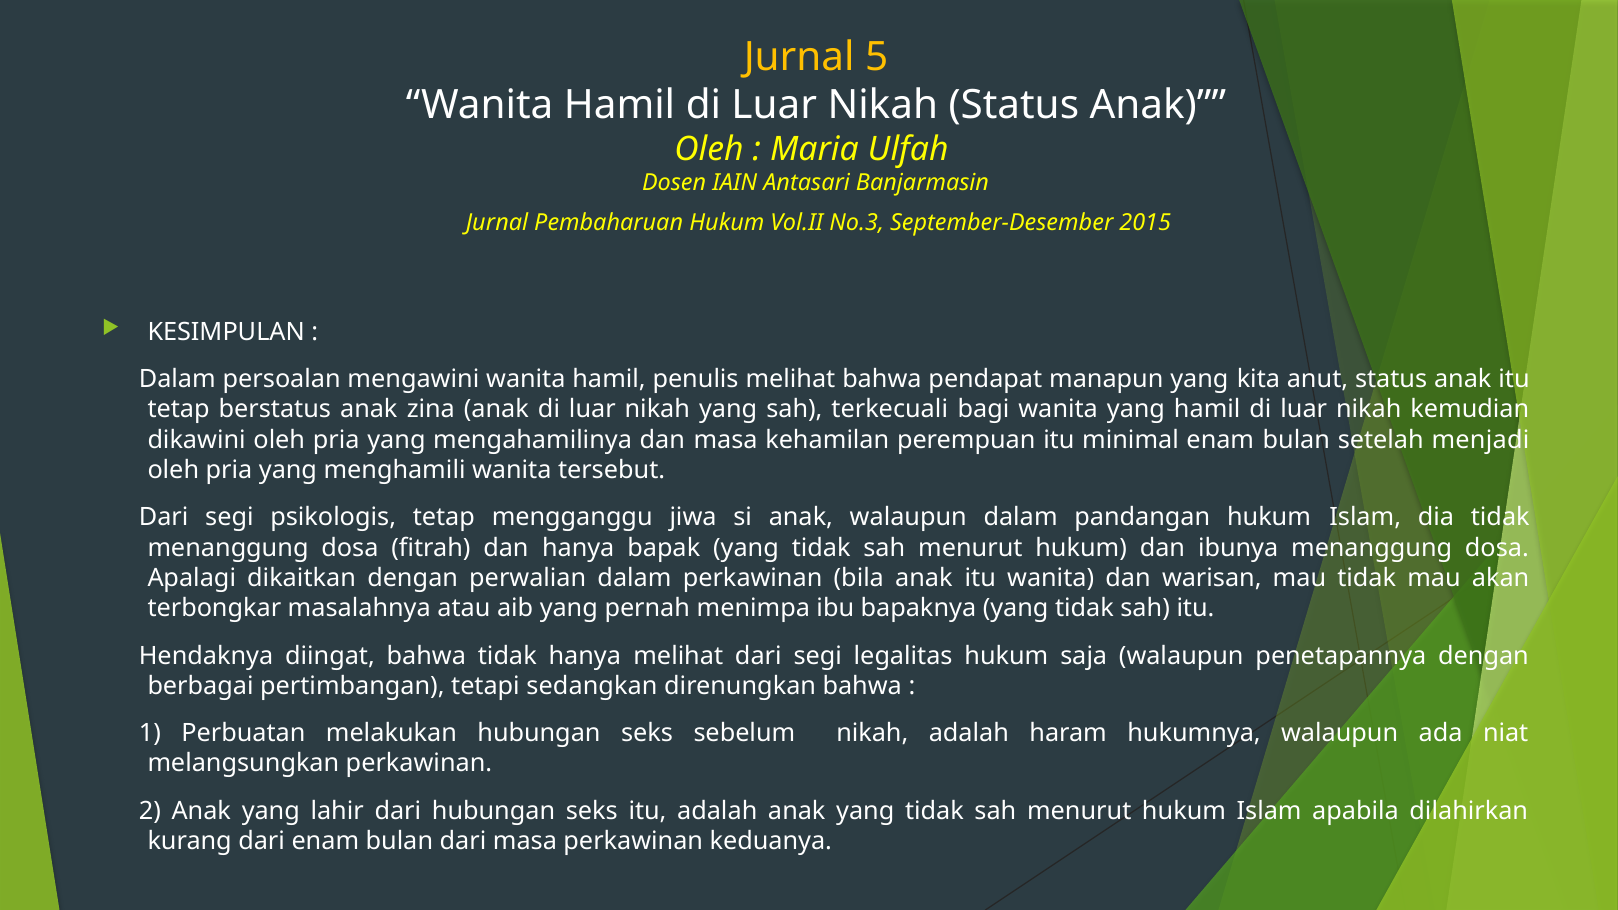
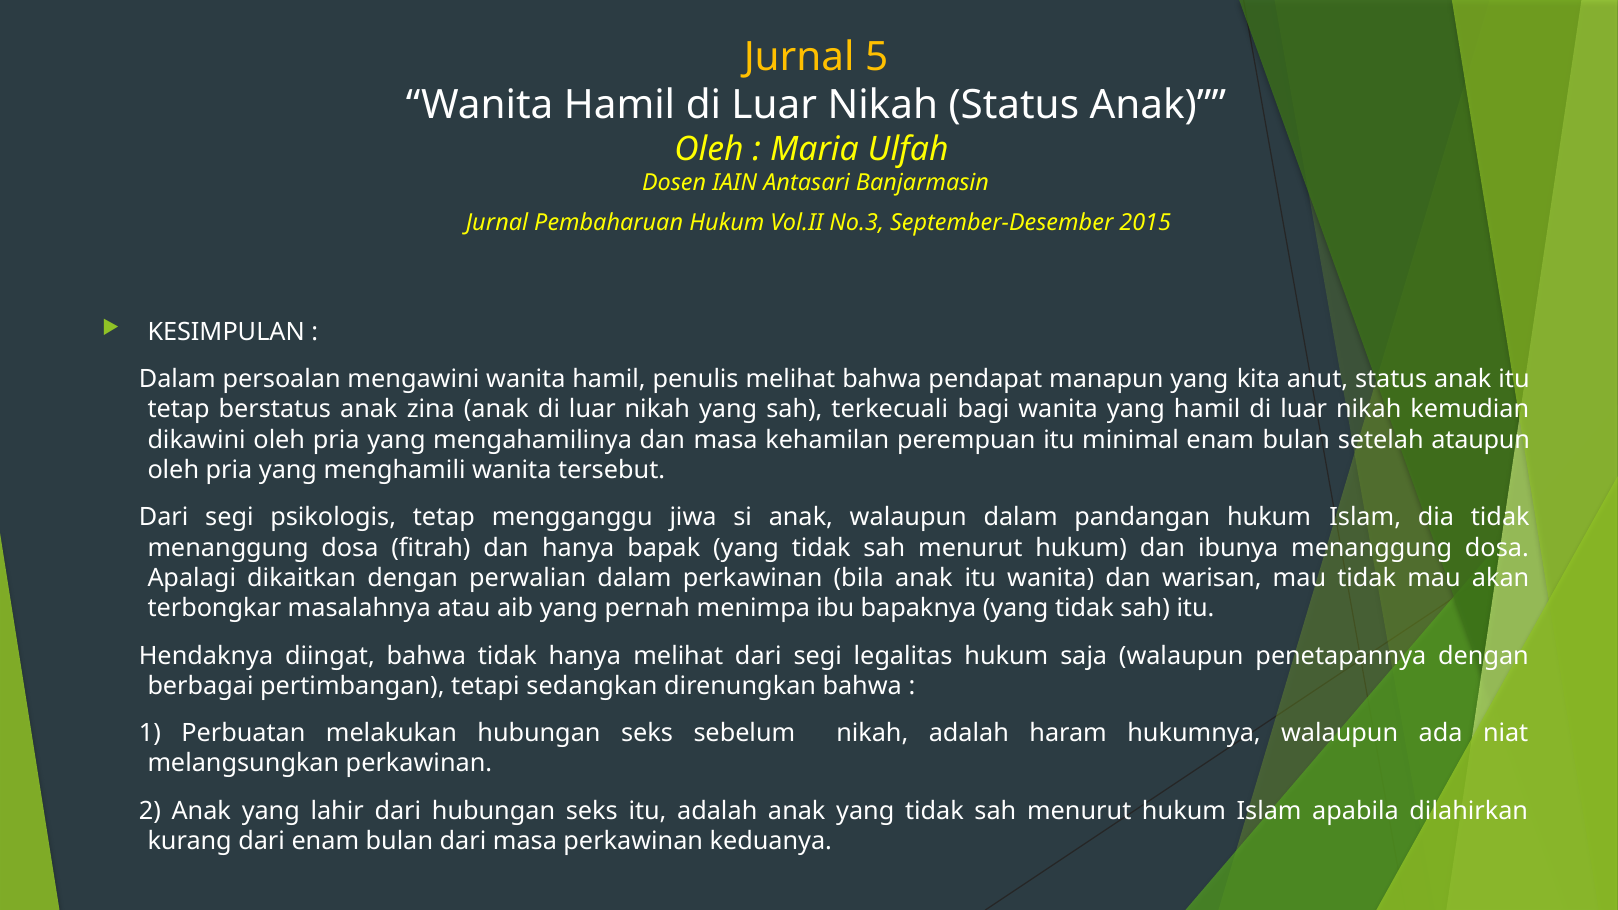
menjadi: menjadi -> ataupun
